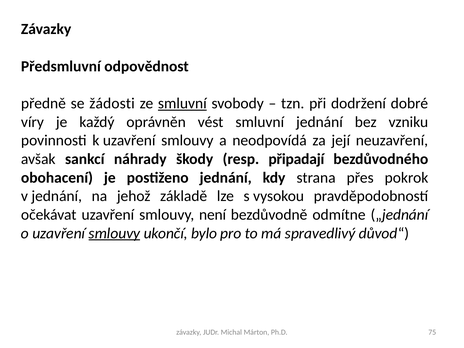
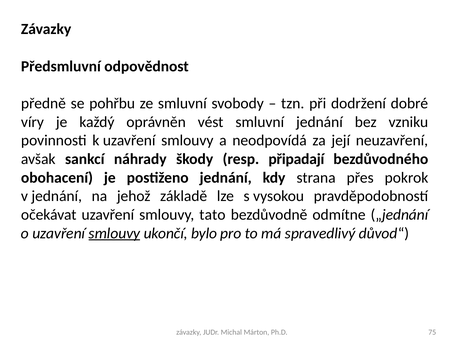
žádosti: žádosti -> pohřbu
smluvní at (182, 103) underline: present -> none
není: není -> tato
